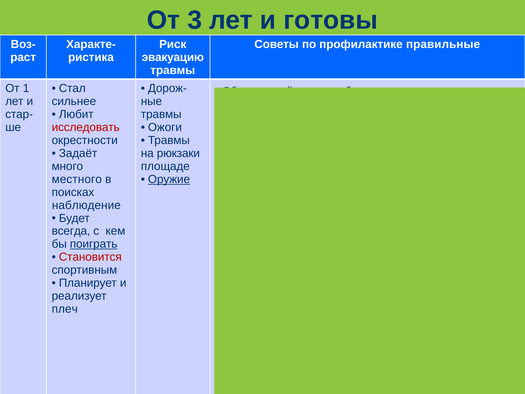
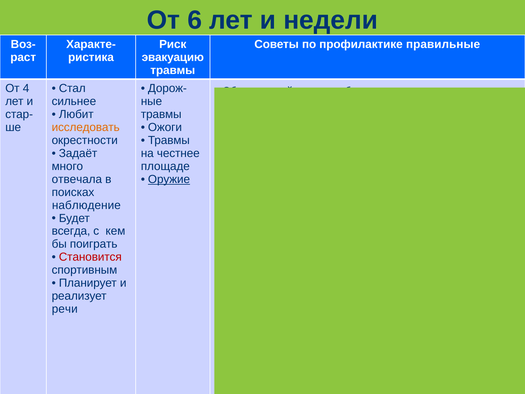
3: 3 -> 6
готовы: готовы -> недели
1: 1 -> 4
исследовать colour: red -> orange
рюкзаки: рюкзаки -> честнее
местного: местного -> отвечала
поиграть underline: present -> none
плеч: плеч -> речи
